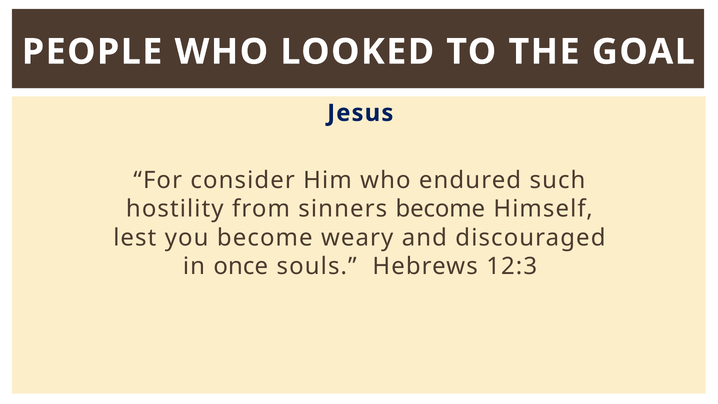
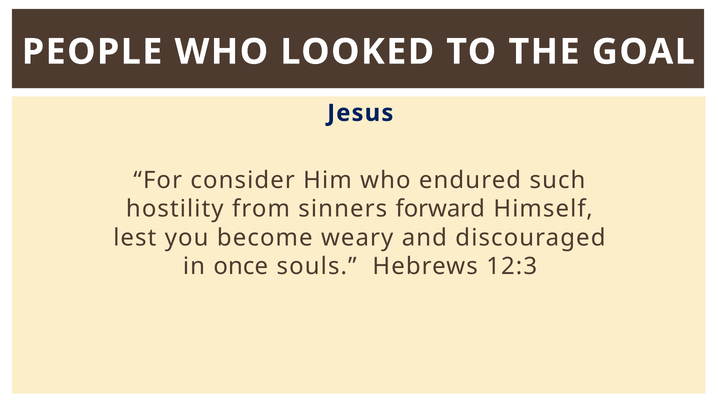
sinners become: become -> forward
